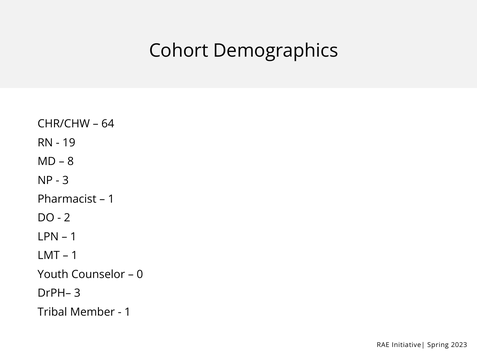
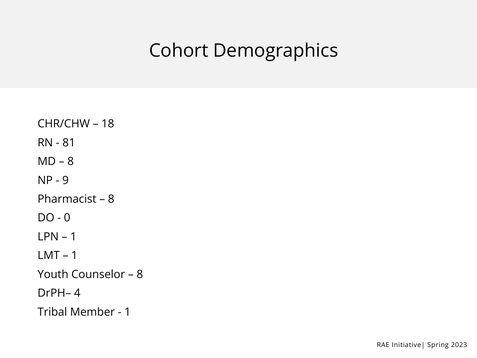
64: 64 -> 18
19: 19 -> 81
3 at (65, 180): 3 -> 9
1 at (111, 199): 1 -> 8
2: 2 -> 0
0 at (140, 274): 0 -> 8
DrPH– 3: 3 -> 4
